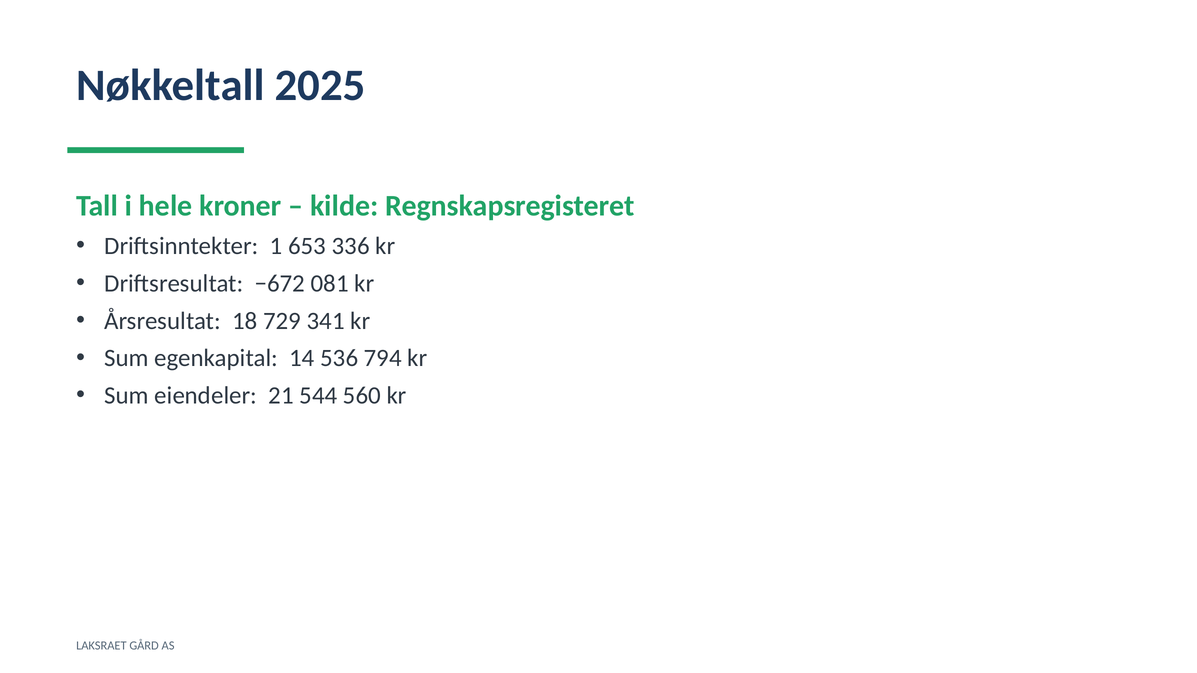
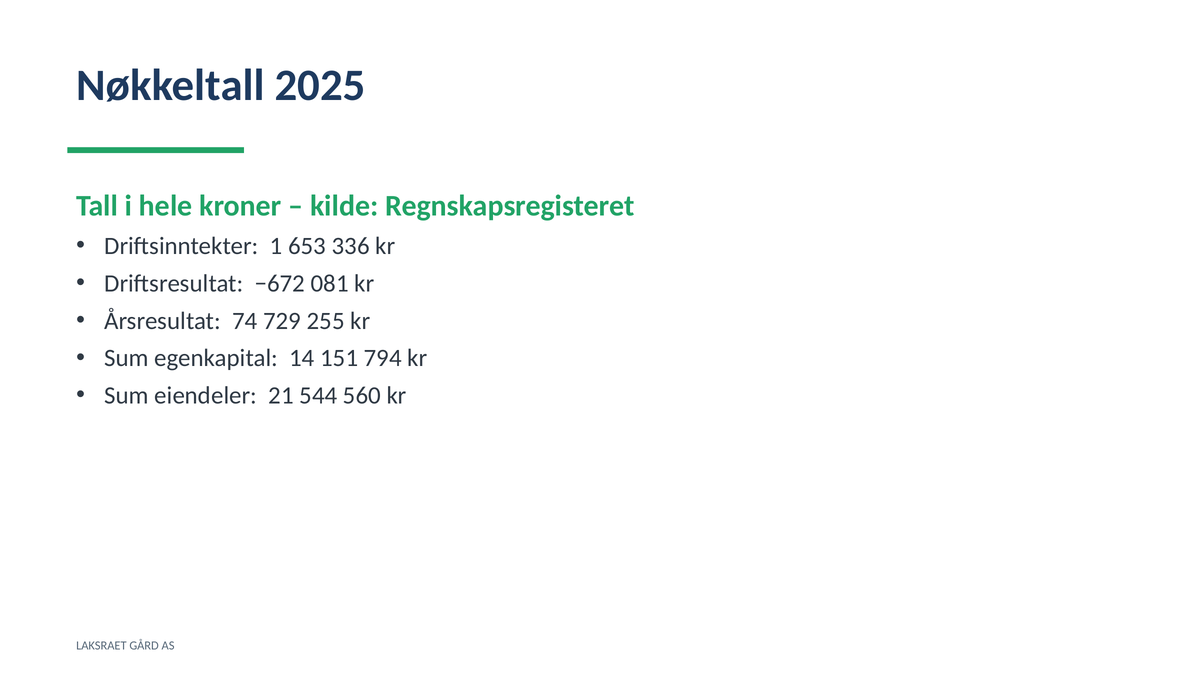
18: 18 -> 74
341: 341 -> 255
536: 536 -> 151
